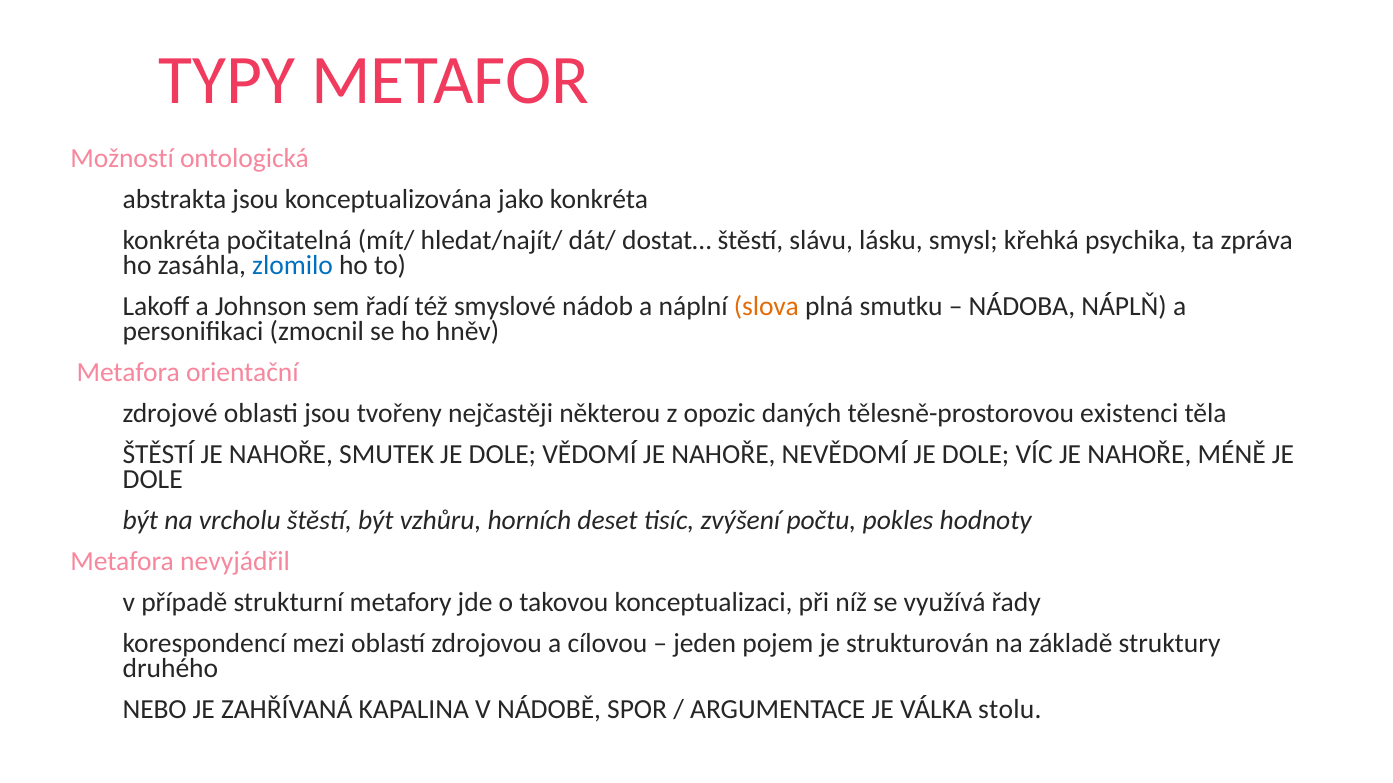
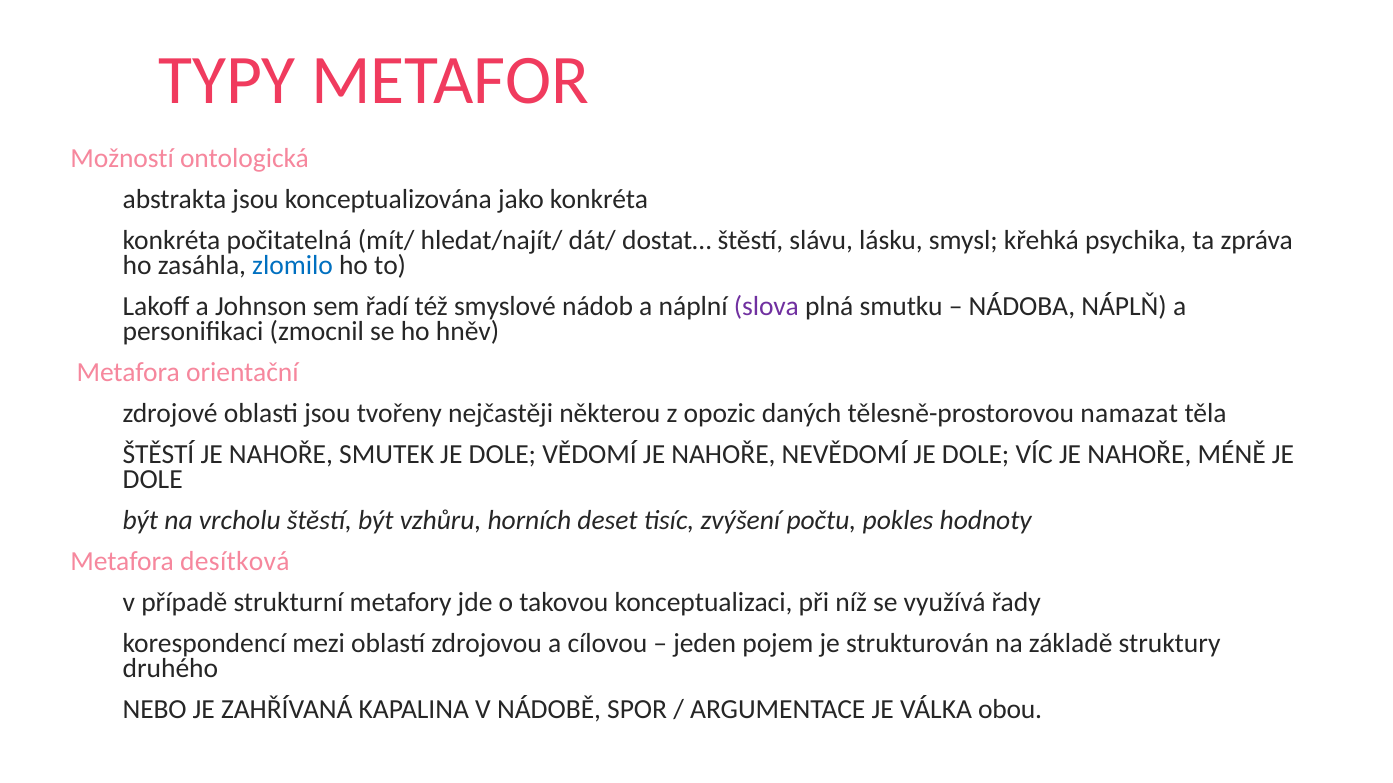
slova colour: orange -> purple
existenci: existenci -> namazat
nevyjádřil: nevyjádřil -> desítková
stolu: stolu -> obou
